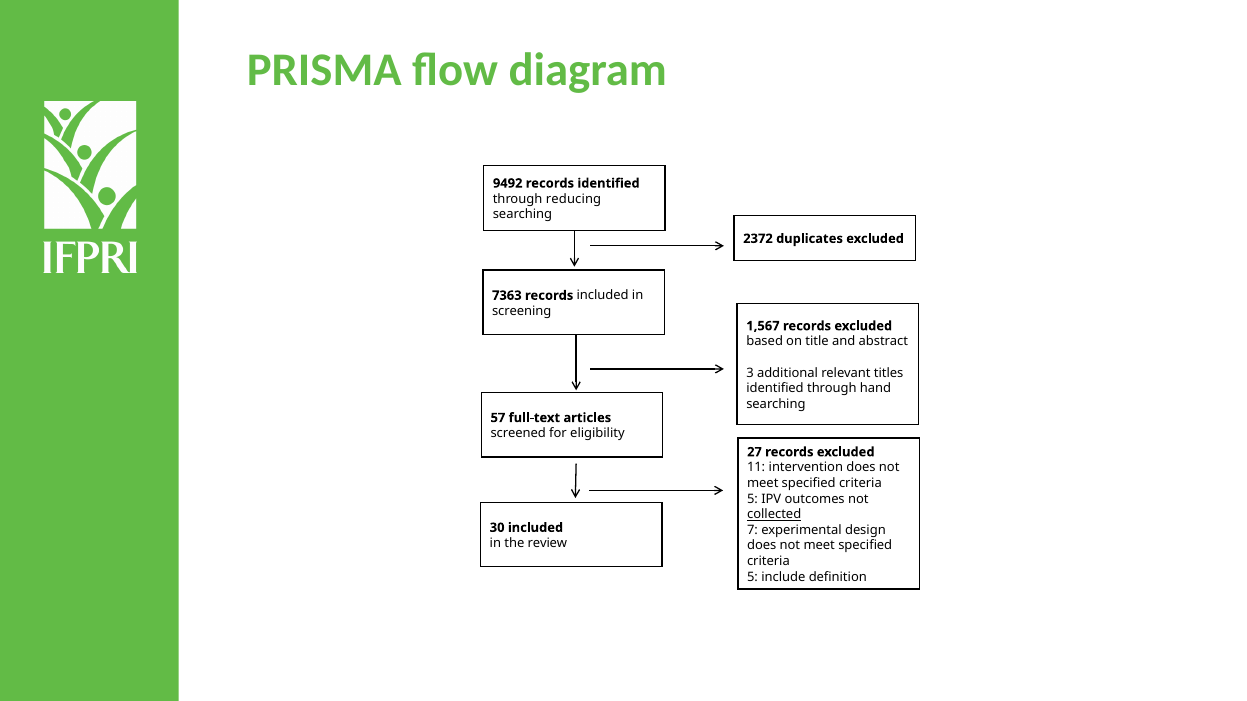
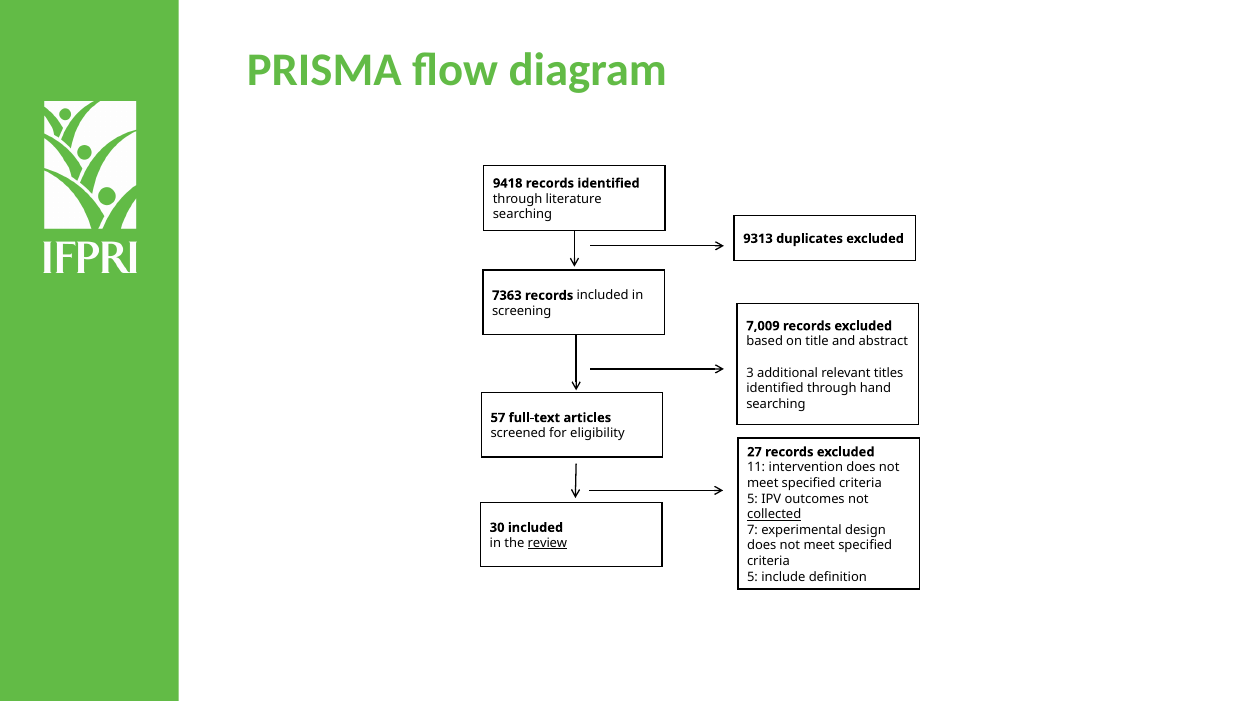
9492: 9492 -> 9418
reducing: reducing -> literature
2372: 2372 -> 9313
1,567: 1,567 -> 7,009
review underline: none -> present
